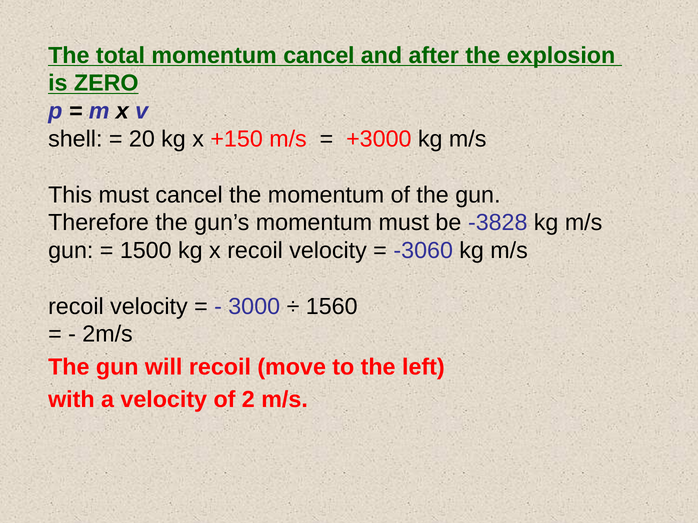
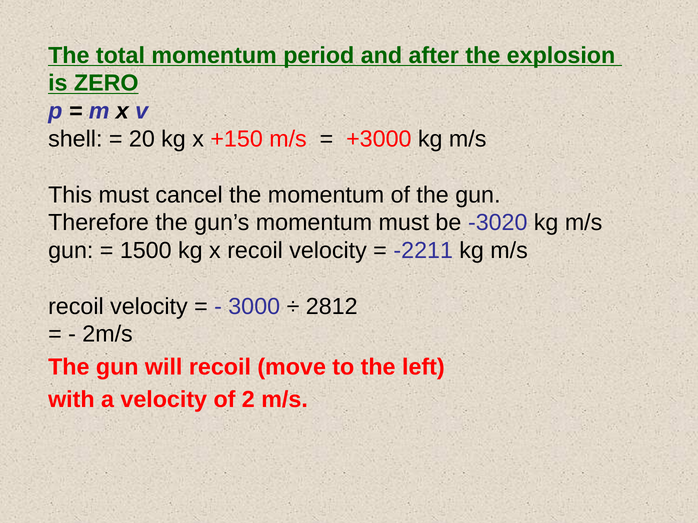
momentum cancel: cancel -> period
-3828: -3828 -> -3020
-3060: -3060 -> -2211
1560: 1560 -> 2812
